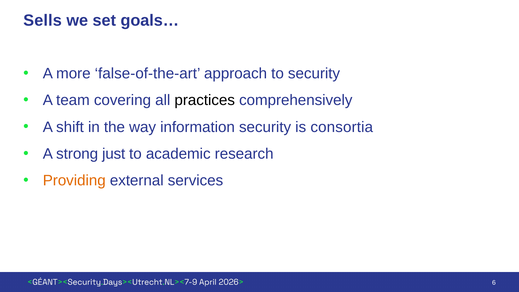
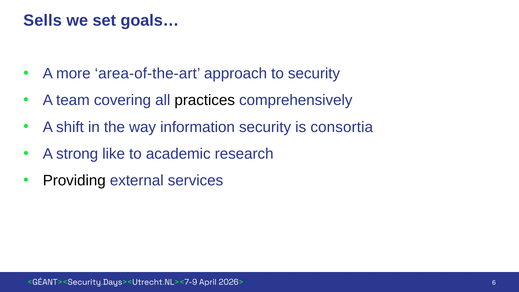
false-of-the-art: false-of-the-art -> area-of-the-art
just: just -> like
Providing colour: orange -> black
